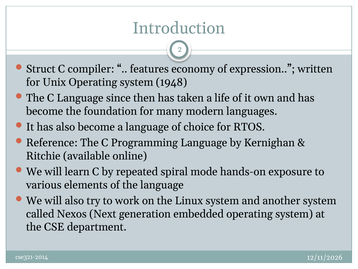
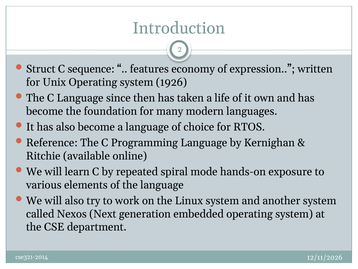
compiler: compiler -> sequence
1948: 1948 -> 1926
